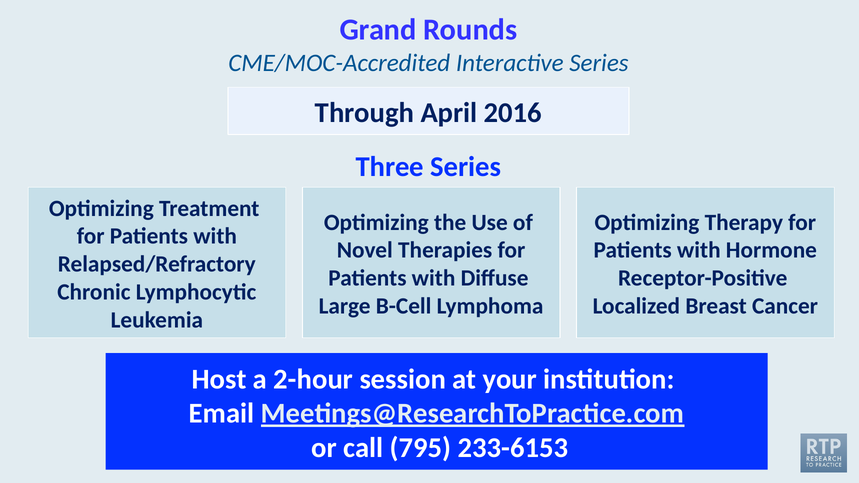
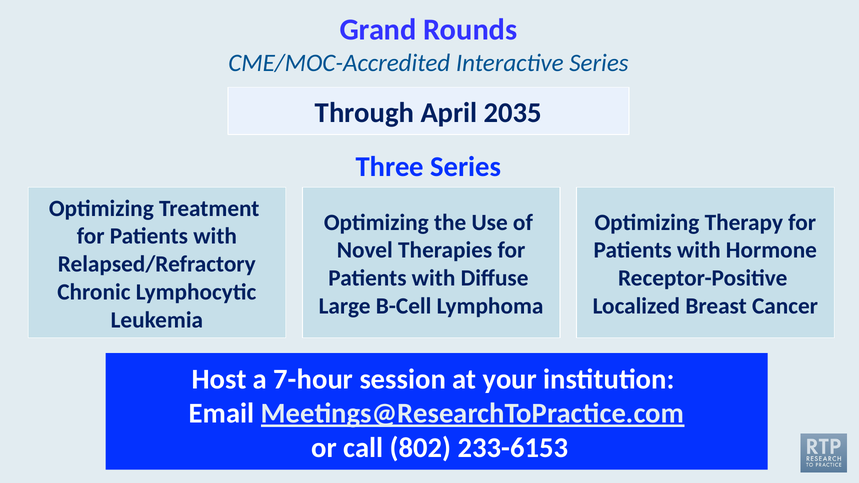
2016: 2016 -> 2035
2-hour: 2-hour -> 7-hour
795: 795 -> 802
